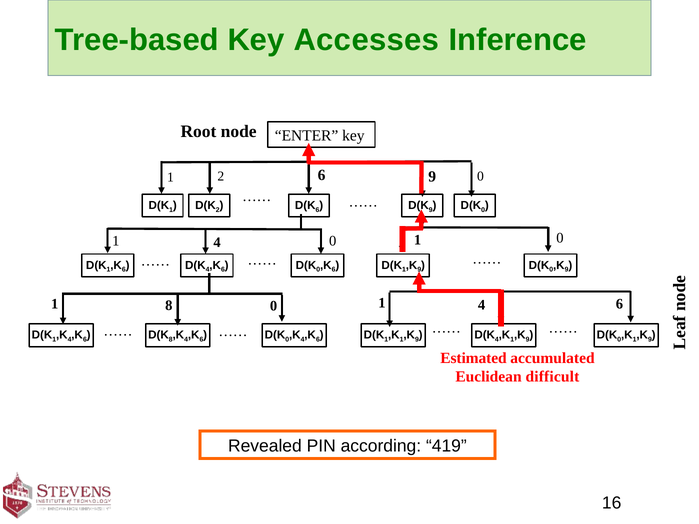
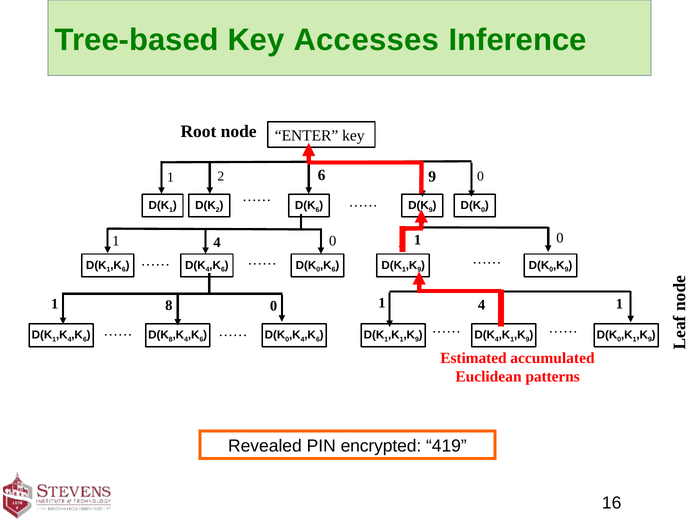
8 6: 6 -> 1
difficult: difficult -> patterns
according: according -> encrypted
